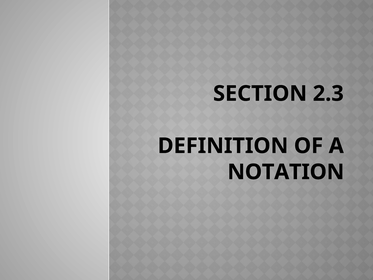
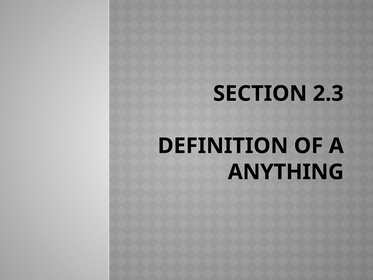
NOTATION: NOTATION -> ANYTHING
